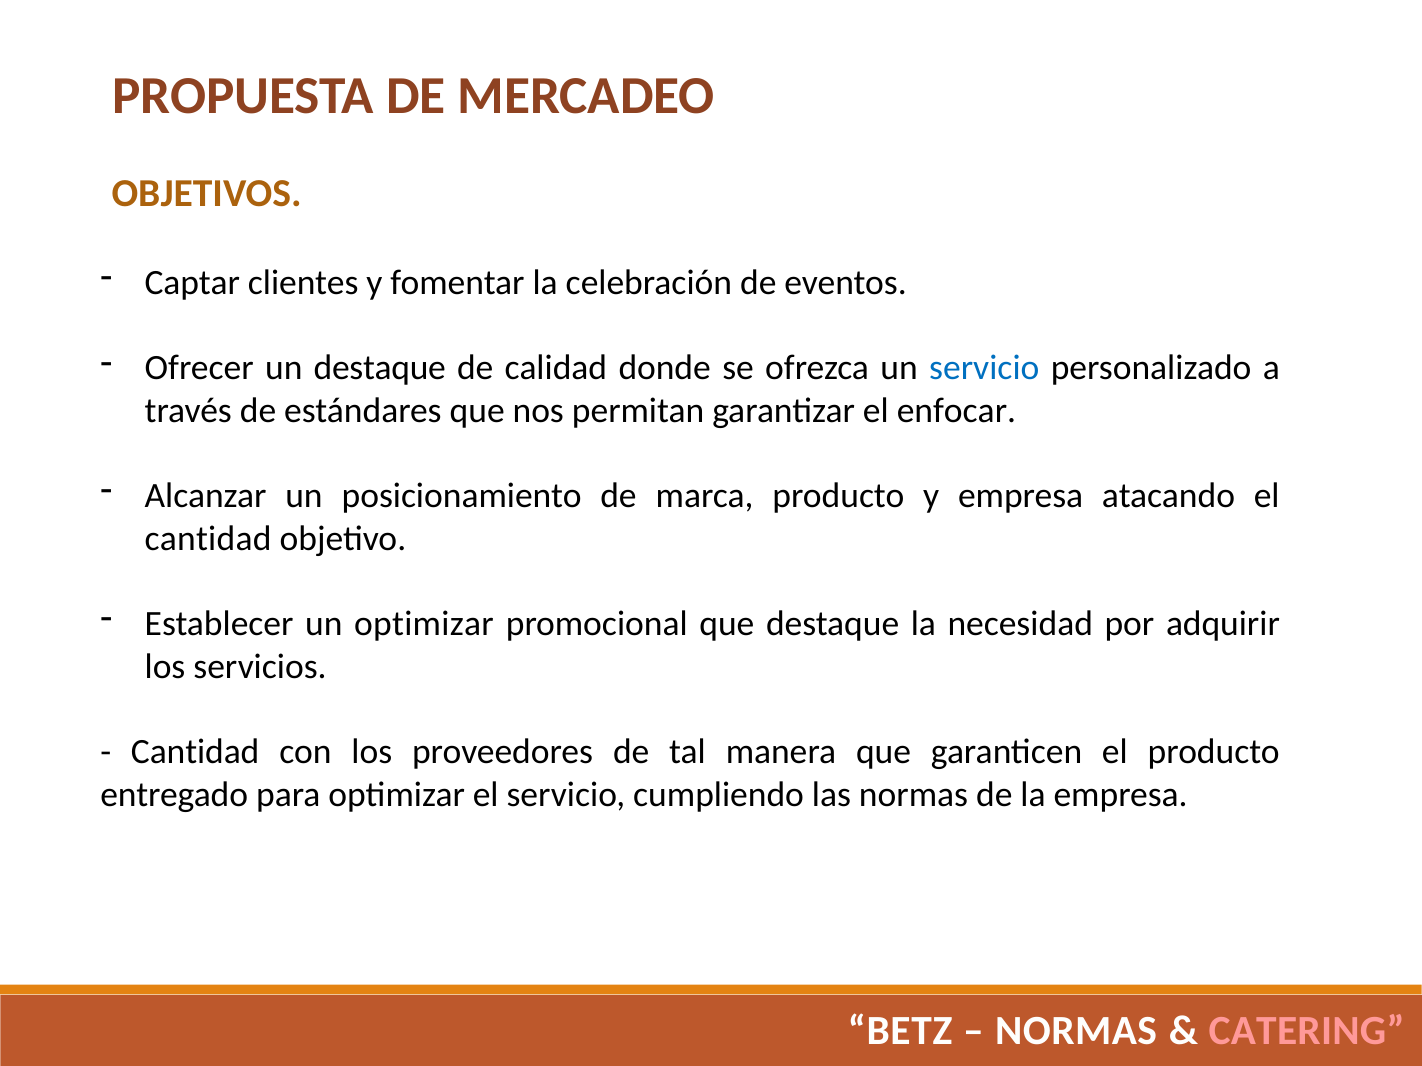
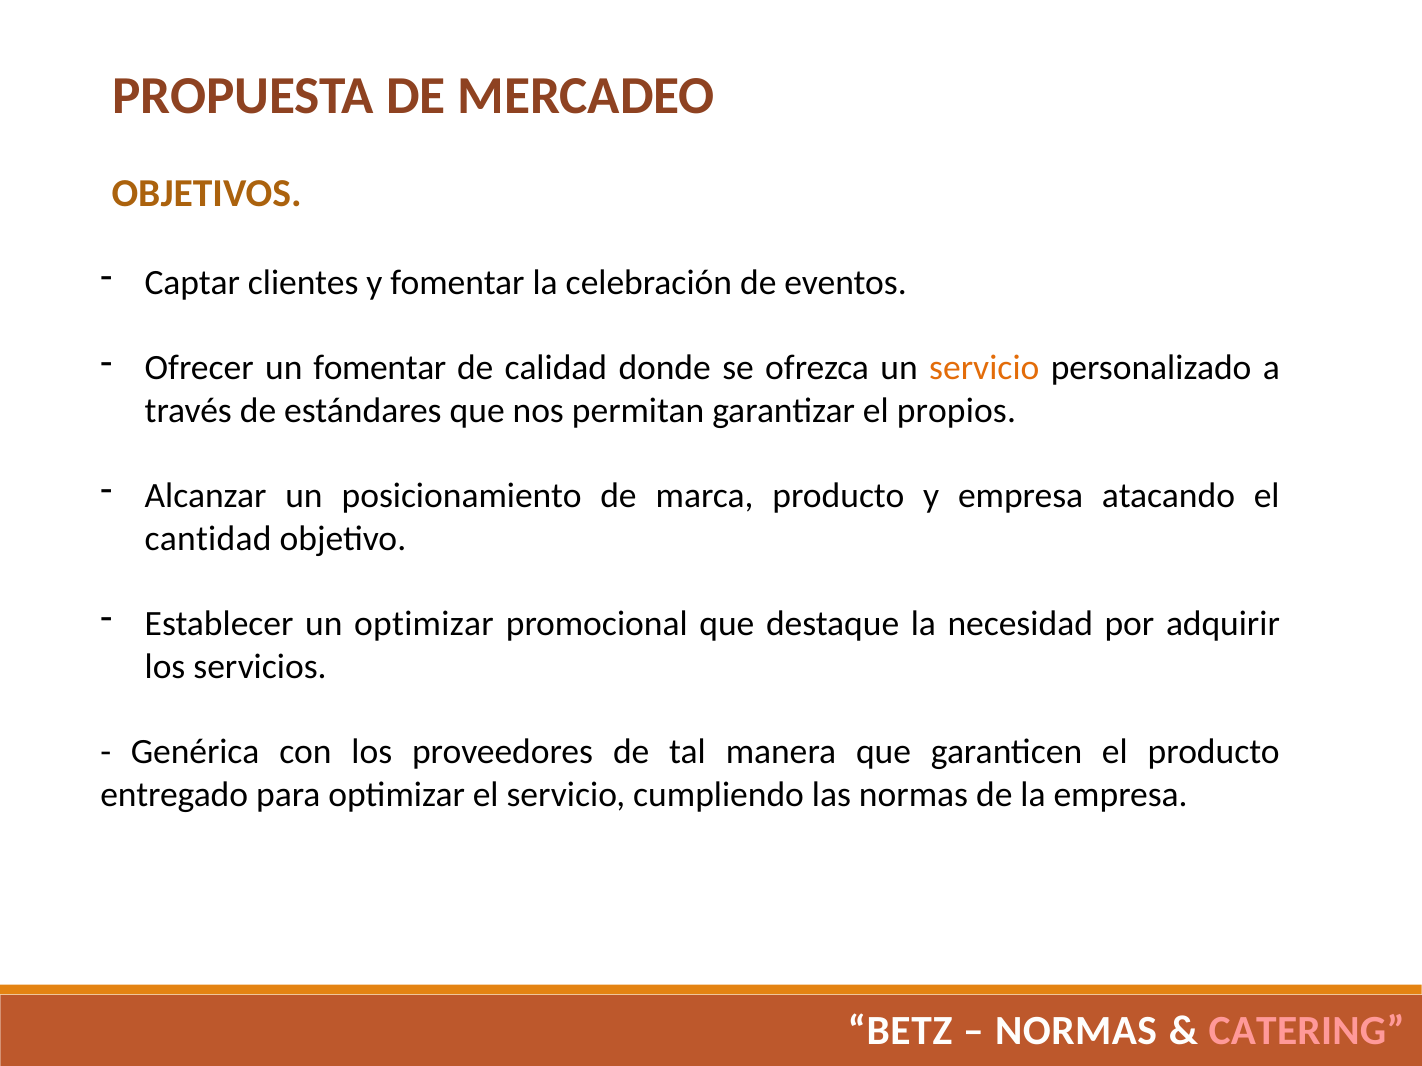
un destaque: destaque -> fomentar
servicio at (984, 368) colour: blue -> orange
enfocar: enfocar -> propios
Cantidad at (195, 752): Cantidad -> Genérica
